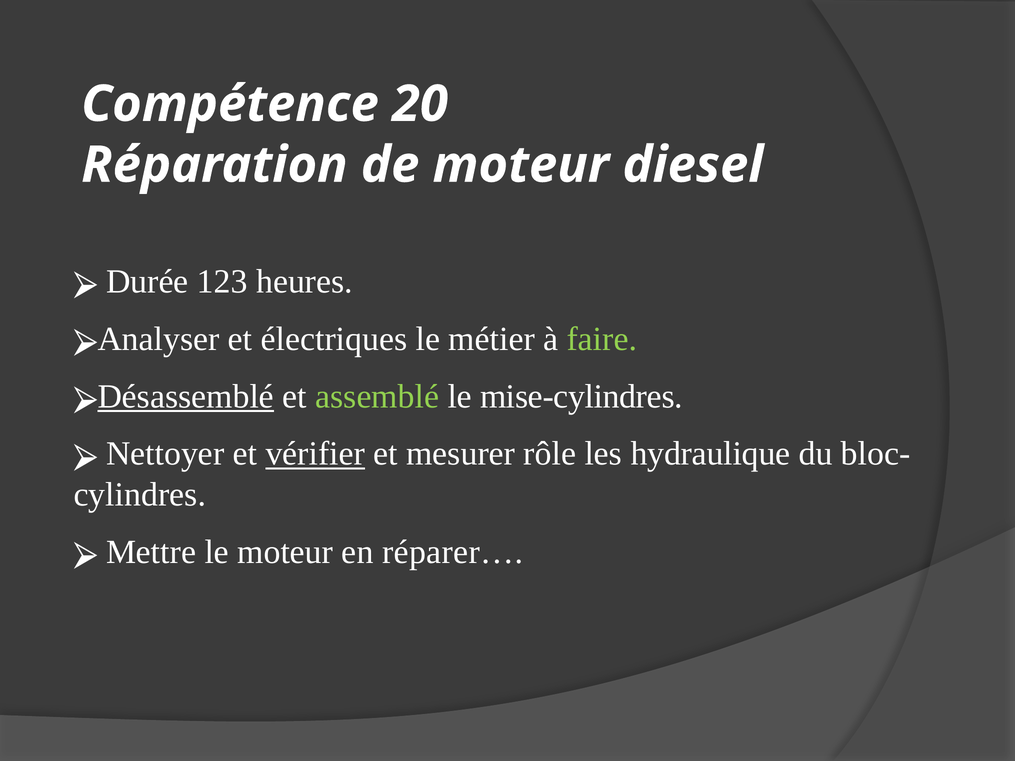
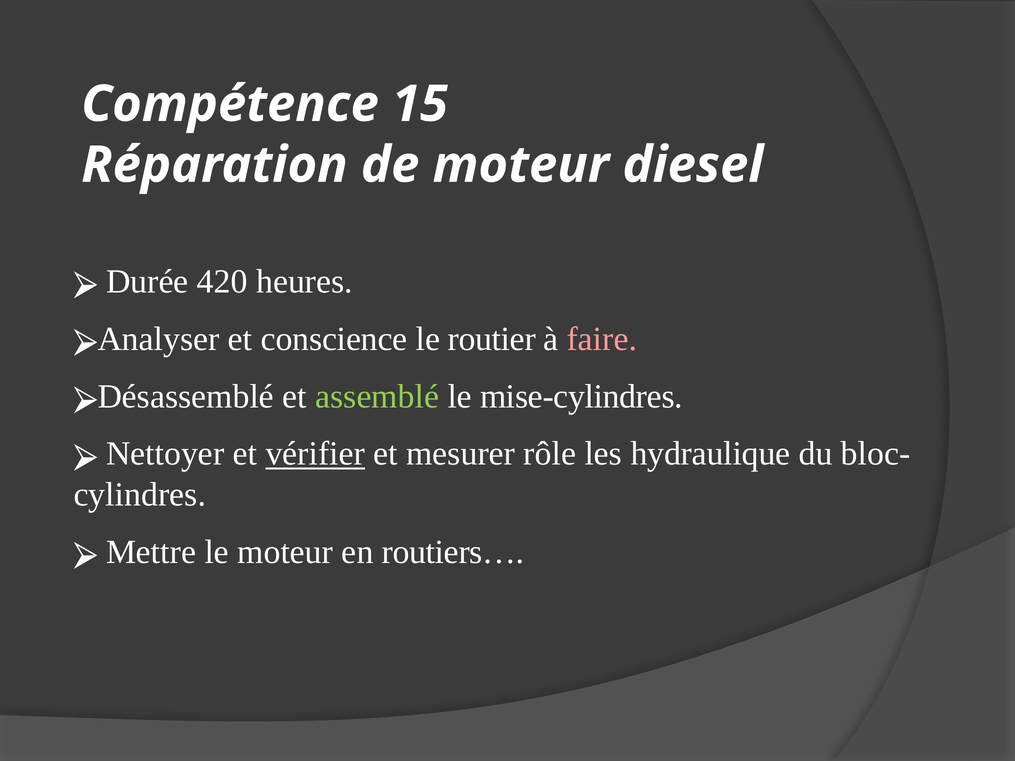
20: 20 -> 15
123: 123 -> 420
électriques: électriques -> conscience
métier: métier -> routier
faire colour: light green -> pink
Désassemblé underline: present -> none
réparer…: réparer… -> routiers…
